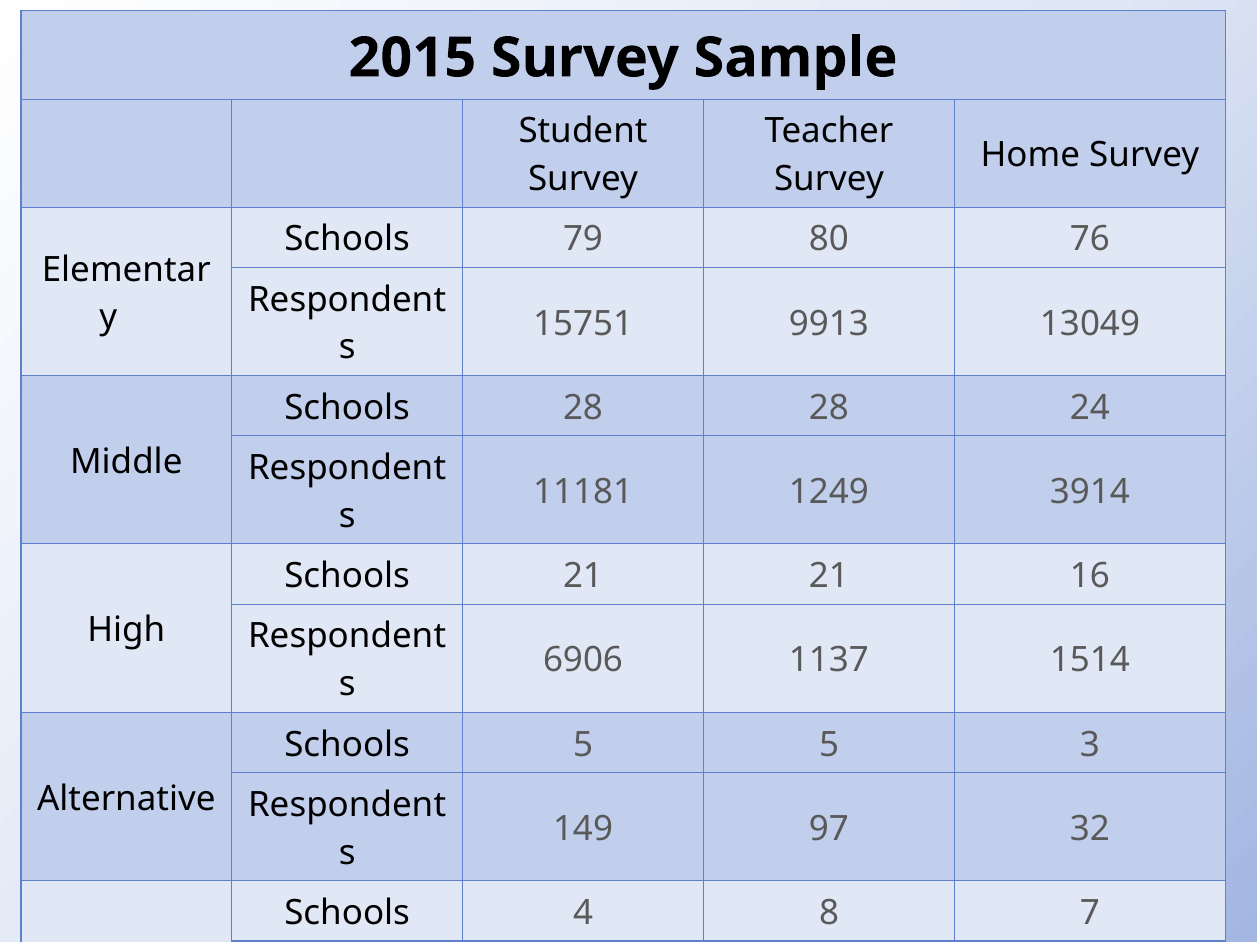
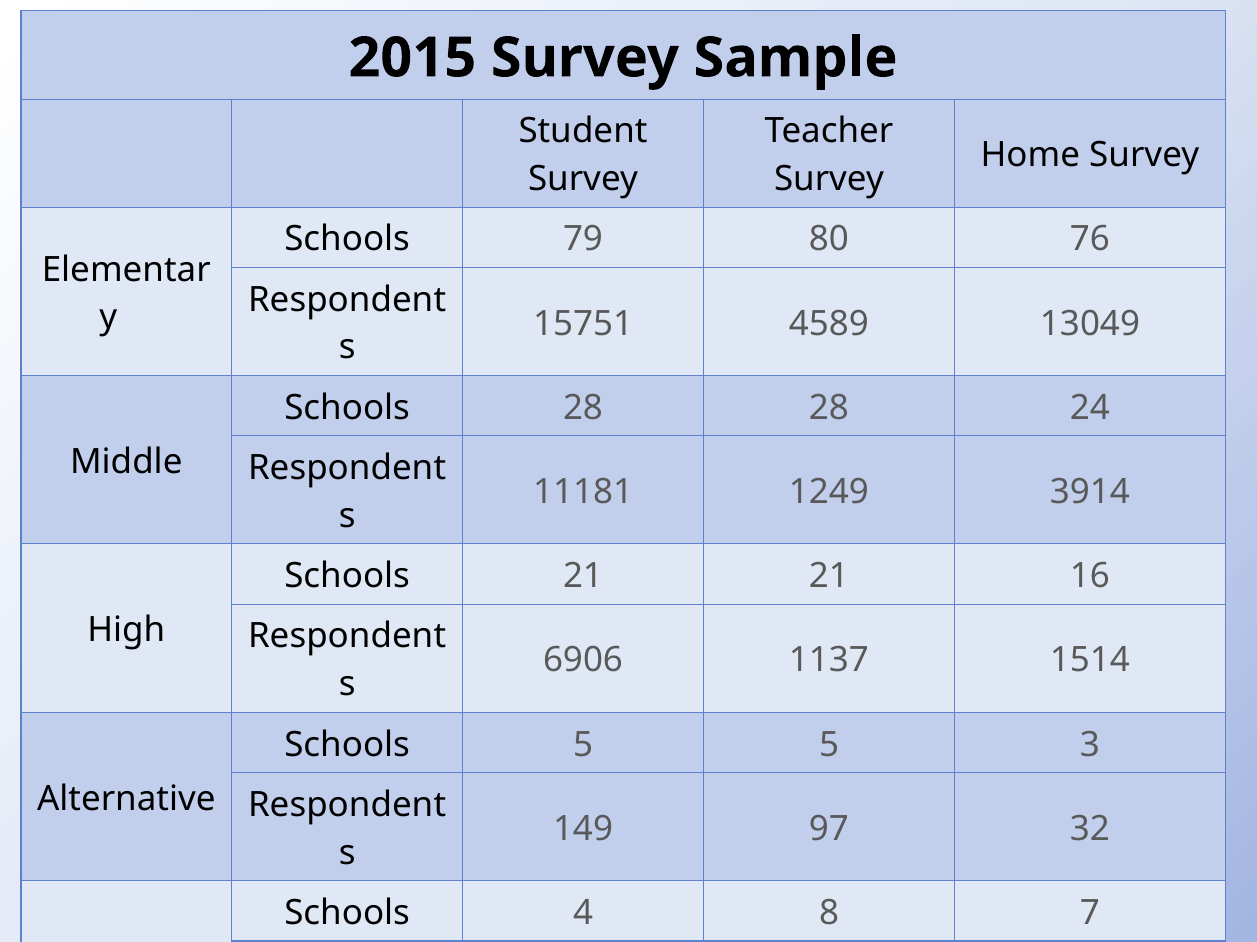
9913: 9913 -> 4589
